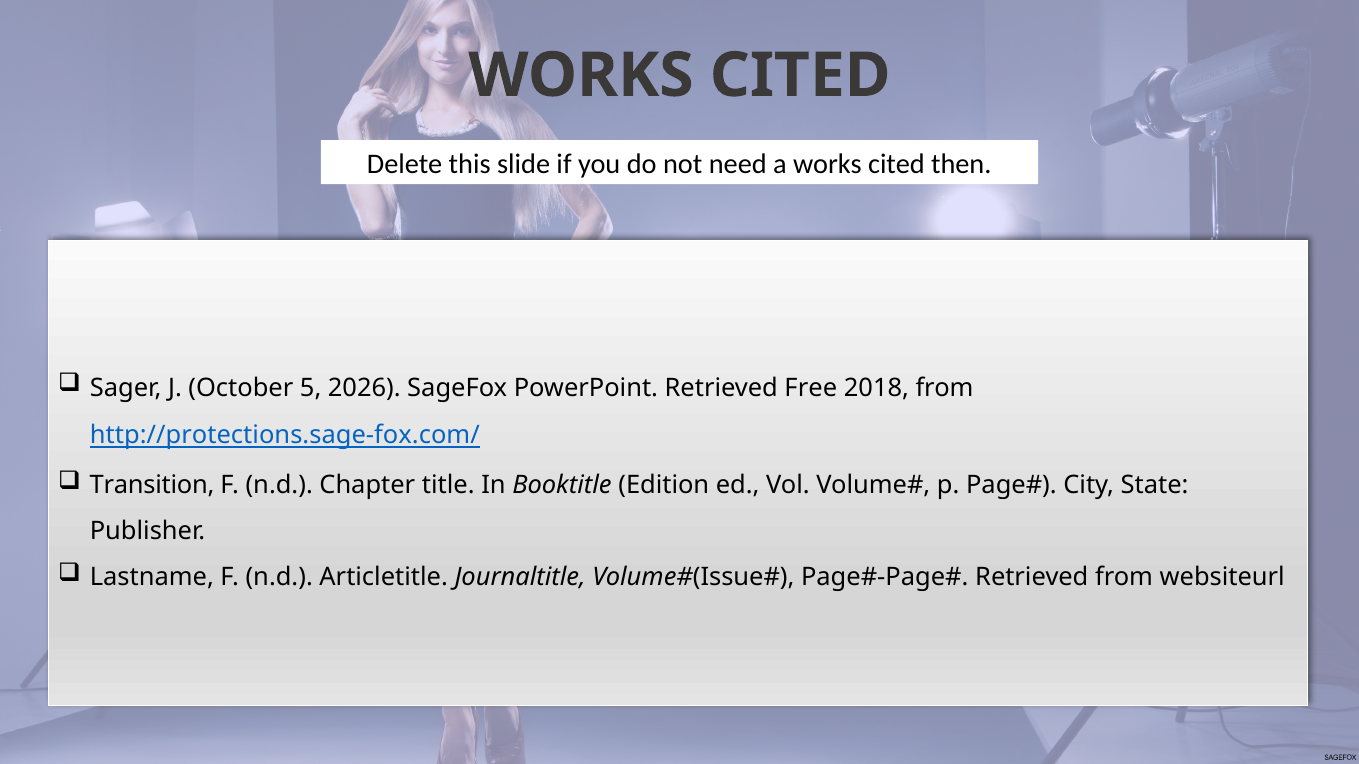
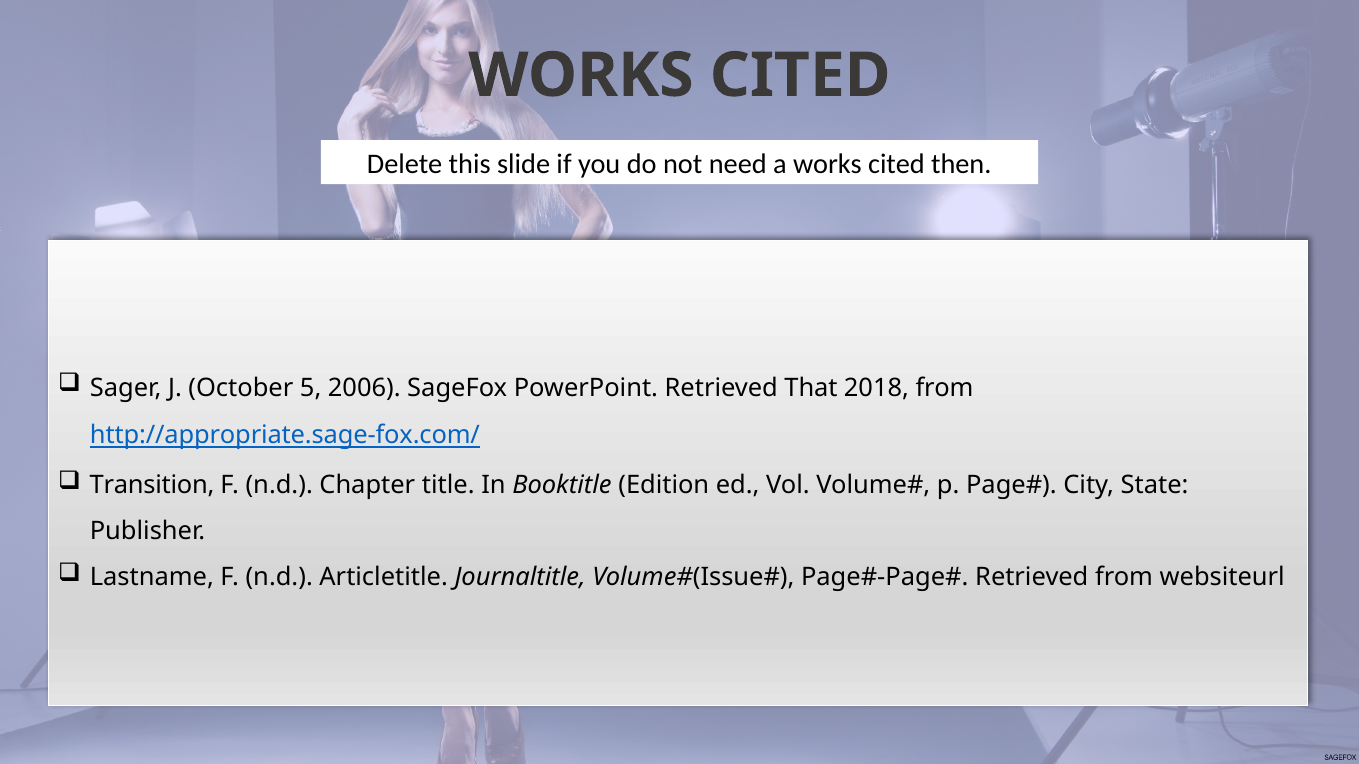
2026: 2026 -> 2006
Free: Free -> That
http://protections.sage-fox.com/: http://protections.sage-fox.com/ -> http://appropriate.sage-fox.com/
